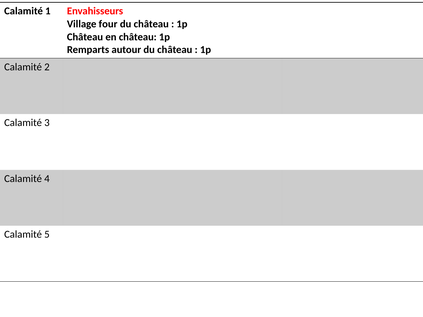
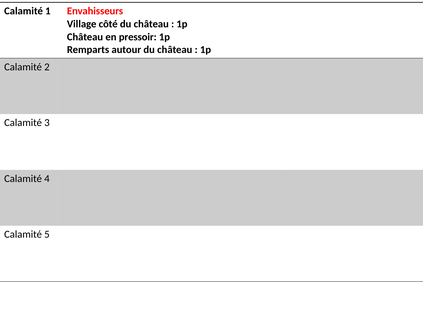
four: four -> côté
en château: château -> pressoir
